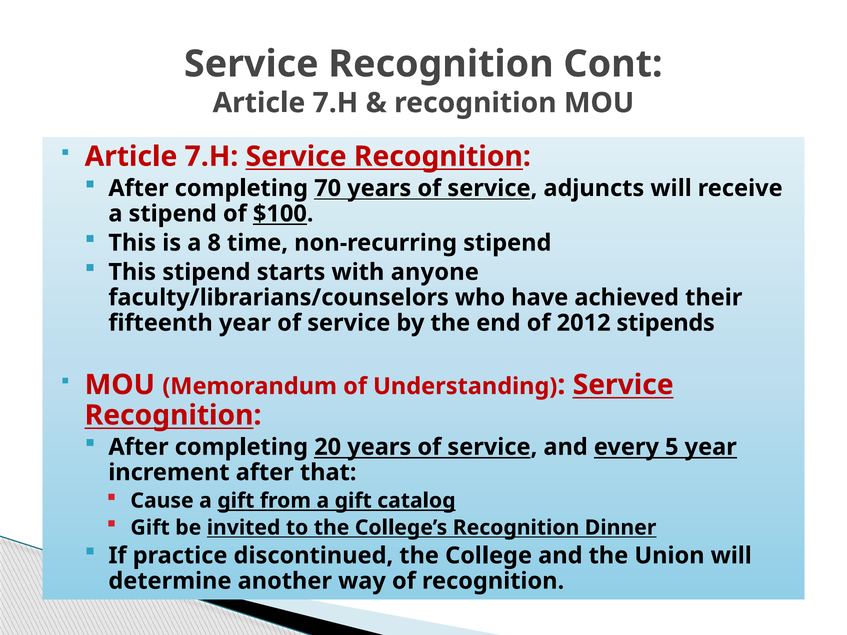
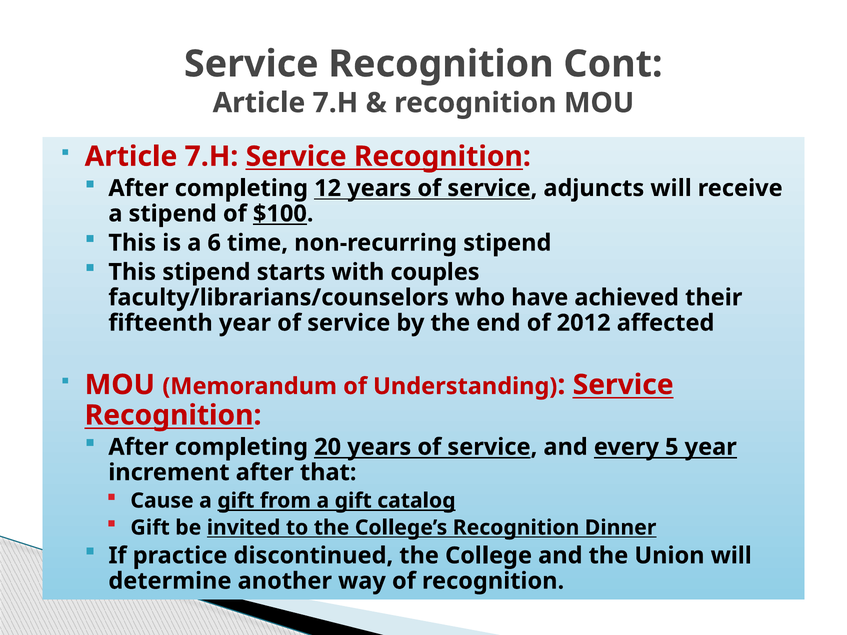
70: 70 -> 12
8: 8 -> 6
anyone: anyone -> couples
stipends: stipends -> affected
